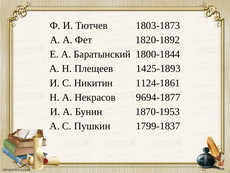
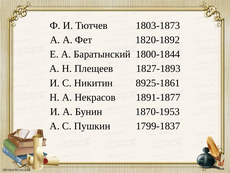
1425-1893: 1425-1893 -> 1827-1893
1124-1861: 1124-1861 -> 8925-1861
9694-1877: 9694-1877 -> 1891-1877
